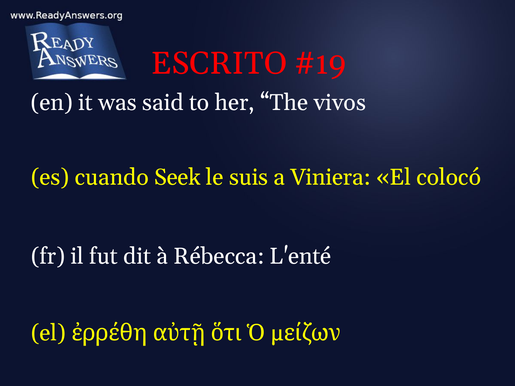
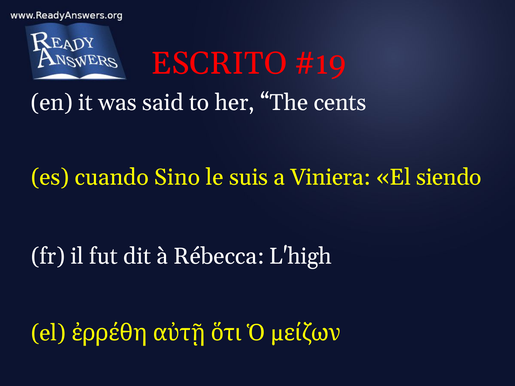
vivos: vivos -> cents
Seek: Seek -> Sino
colocó: colocó -> siendo
L'enté: L'enté -> L'high
